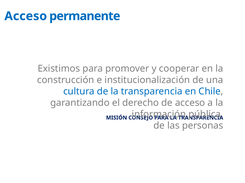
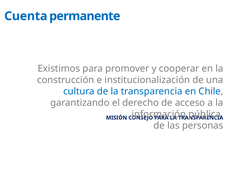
Acceso at (26, 16): Acceso -> Cuenta
